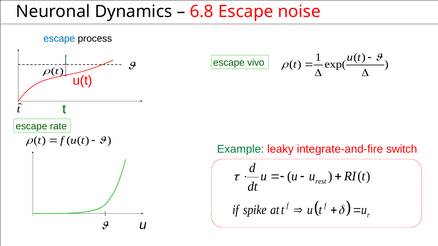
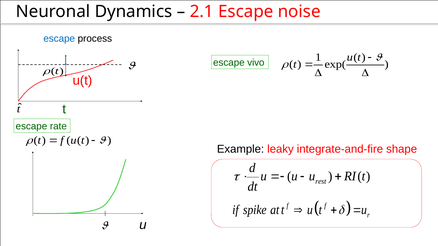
6.8: 6.8 -> 2.1
Example colour: green -> black
switch: switch -> shape
